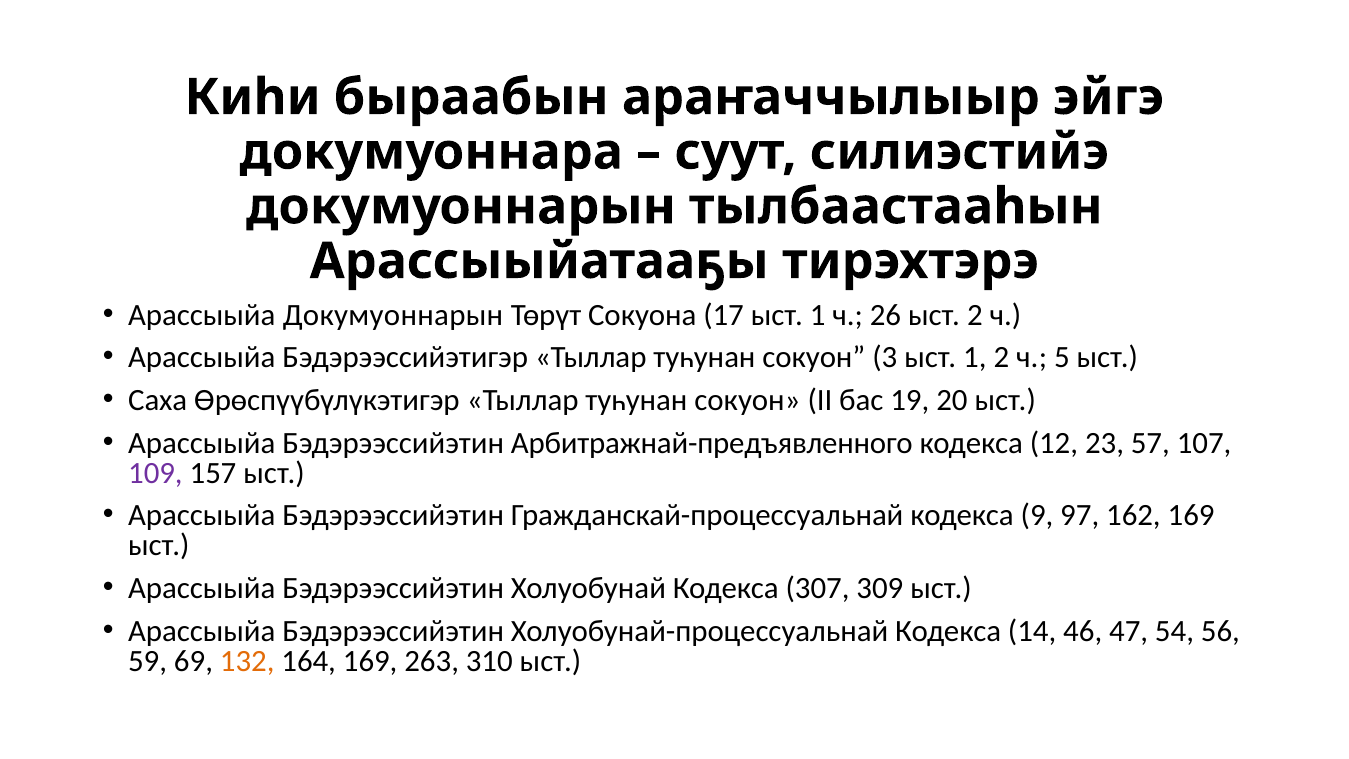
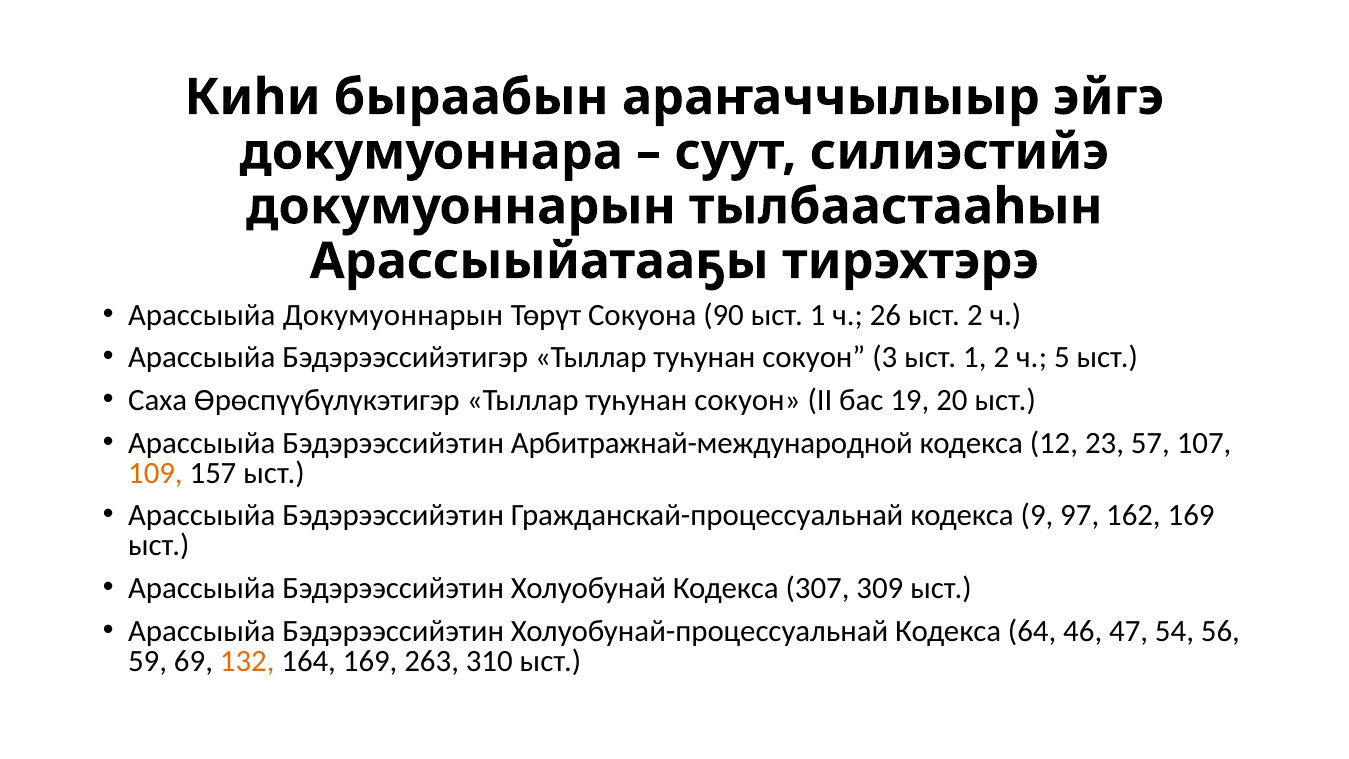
17: 17 -> 90
Арбитражнай-предъявленного: Арбитражнай-предъявленного -> Арбитражнай-международной
109 colour: purple -> orange
14: 14 -> 64
